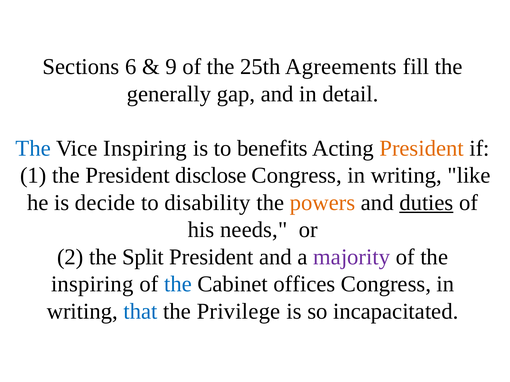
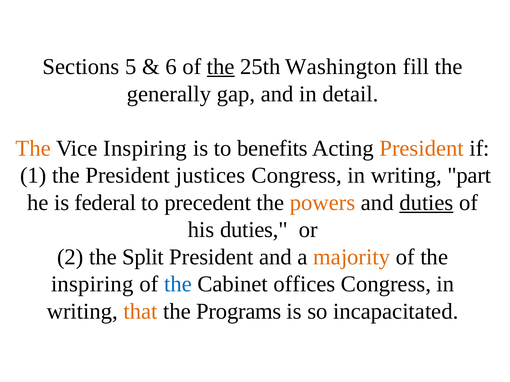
6: 6 -> 5
9: 9 -> 6
the at (221, 67) underline: none -> present
Agreements: Agreements -> Washington
The at (33, 148) colour: blue -> orange
disclose: disclose -> justices
like: like -> part
decide: decide -> federal
disability: disability -> precedent
his needs: needs -> duties
majority colour: purple -> orange
that colour: blue -> orange
Privilege: Privilege -> Programs
